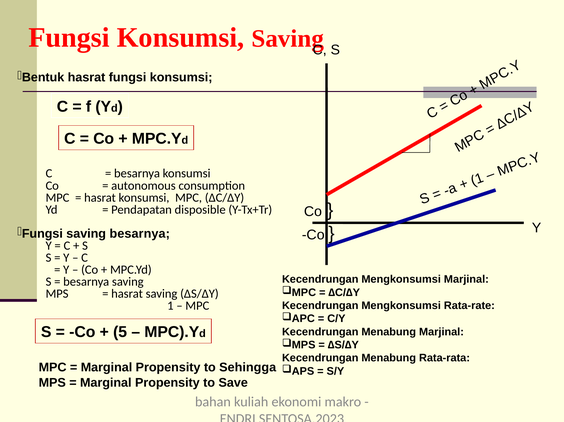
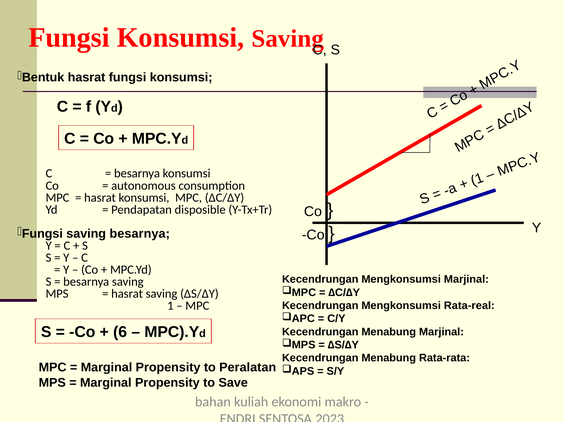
Rata-rate: Rata-rate -> Rata-real
5: 5 -> 6
Sehingga: Sehingga -> Peralatan
